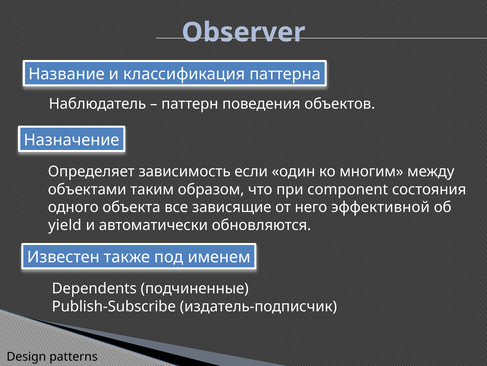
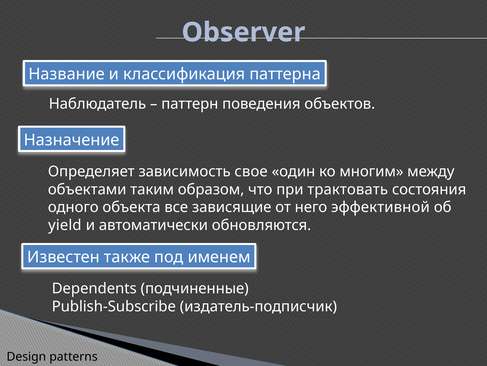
если: если -> свое
component: component -> трактовать
